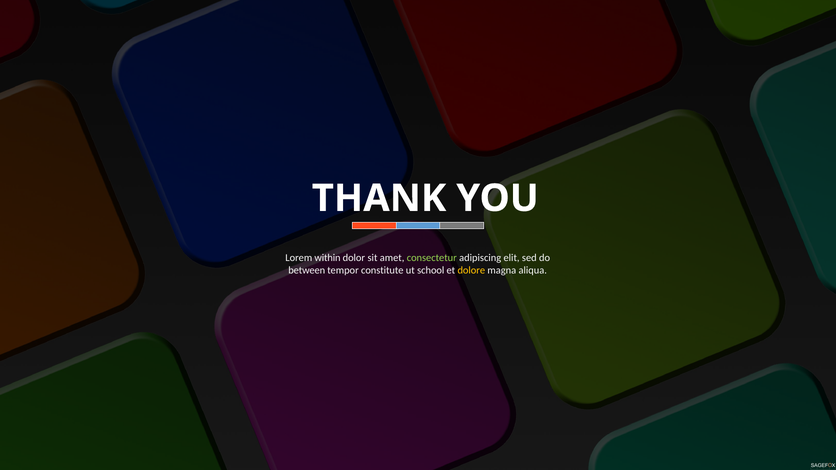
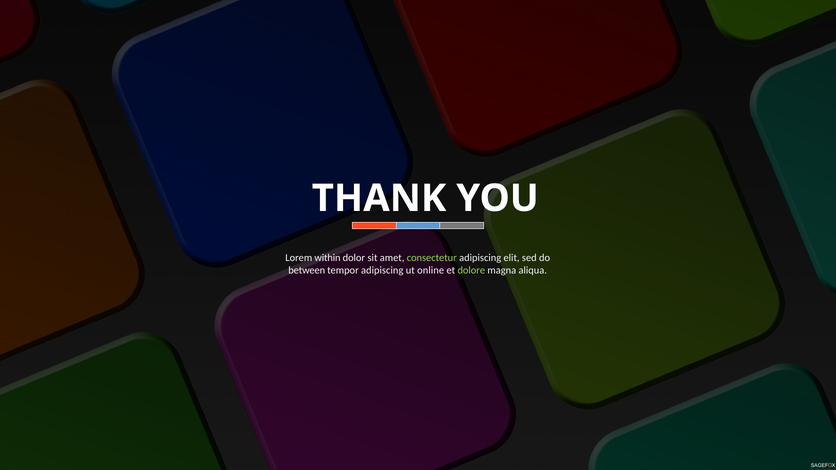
tempor constitute: constitute -> adipiscing
school: school -> online
dolore colour: yellow -> light green
